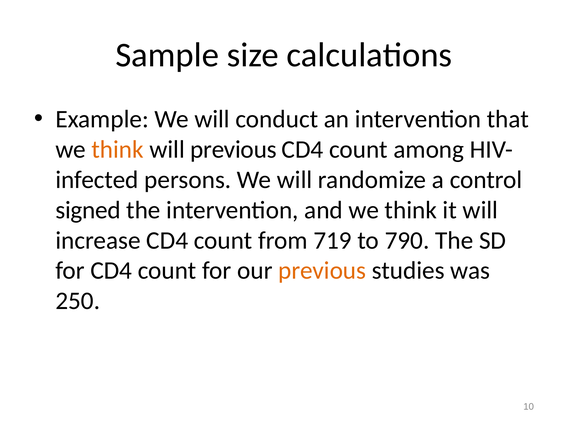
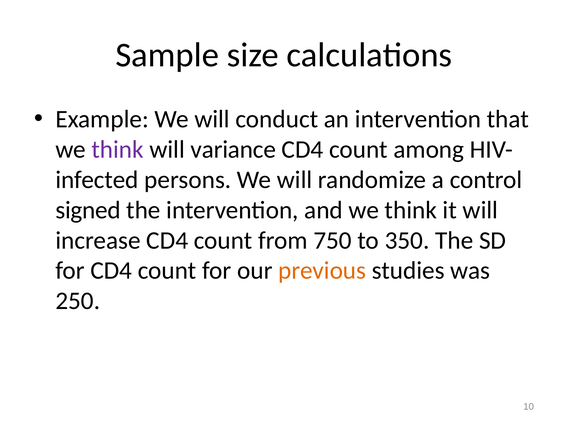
think at (118, 149) colour: orange -> purple
will previous: previous -> variance
719: 719 -> 750
790: 790 -> 350
